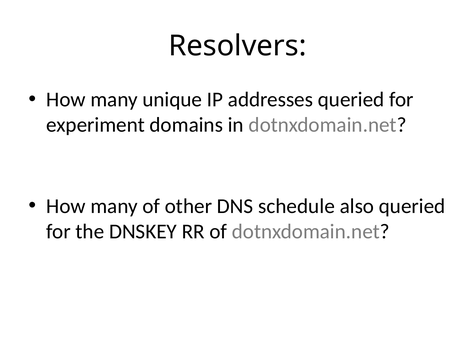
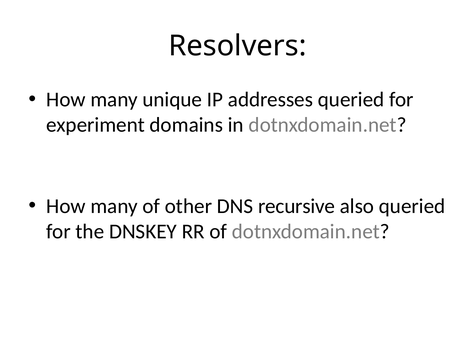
schedule: schedule -> recursive
